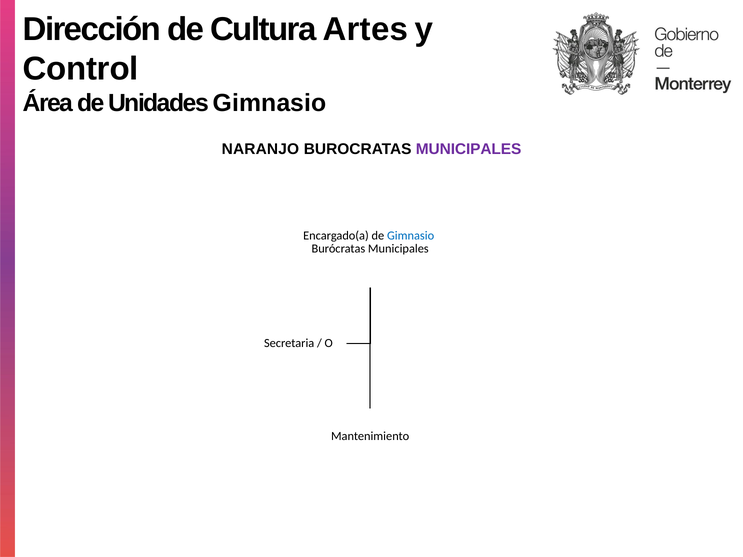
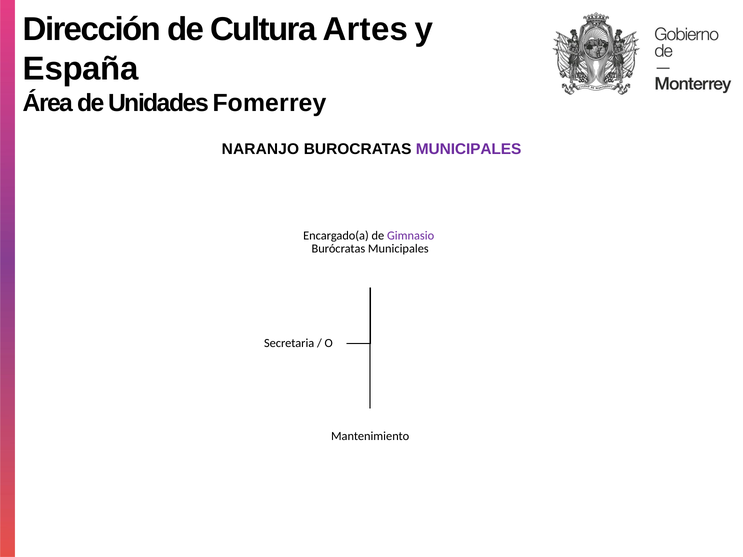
Control: Control -> España
Unidades Gimnasio: Gimnasio -> Fomerrey
Gimnasio at (411, 236) colour: blue -> purple
